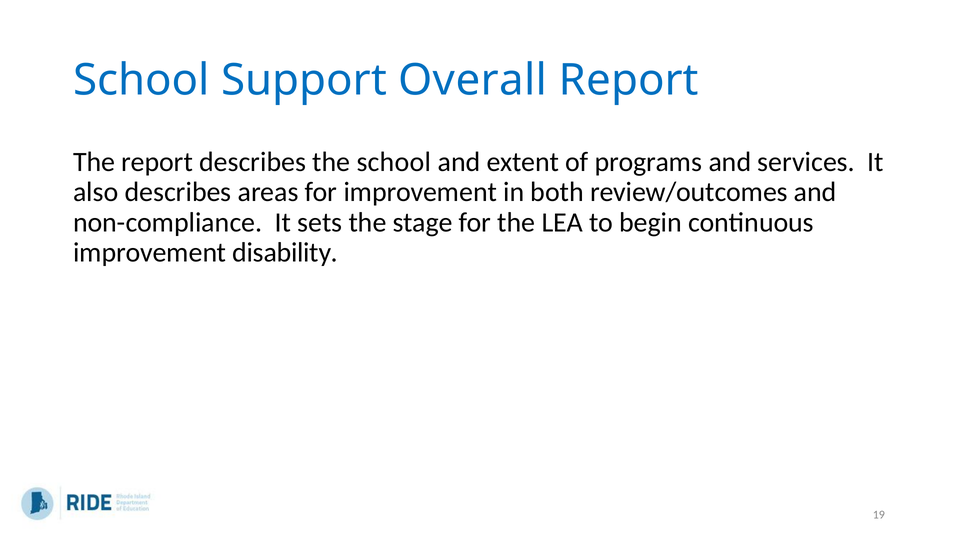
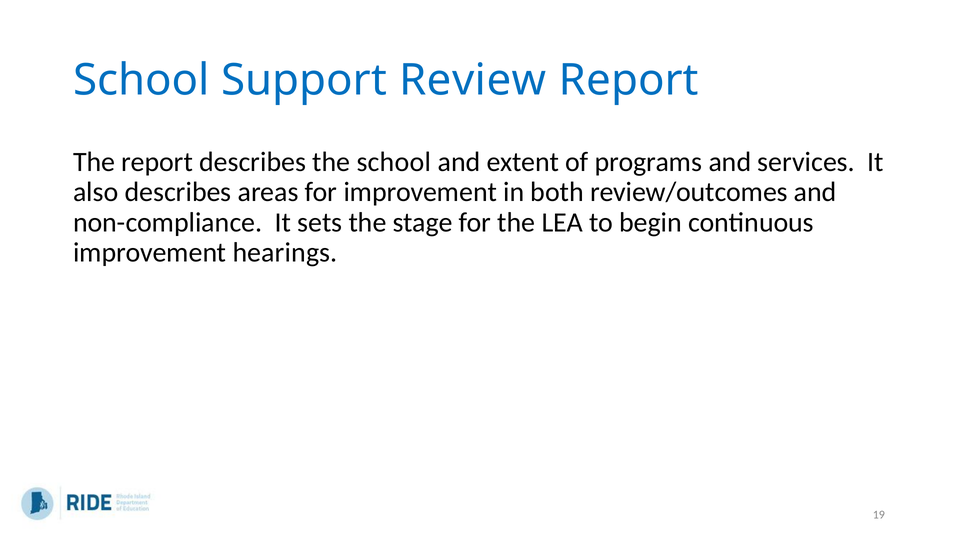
Overall: Overall -> Review
disability: disability -> hearings
